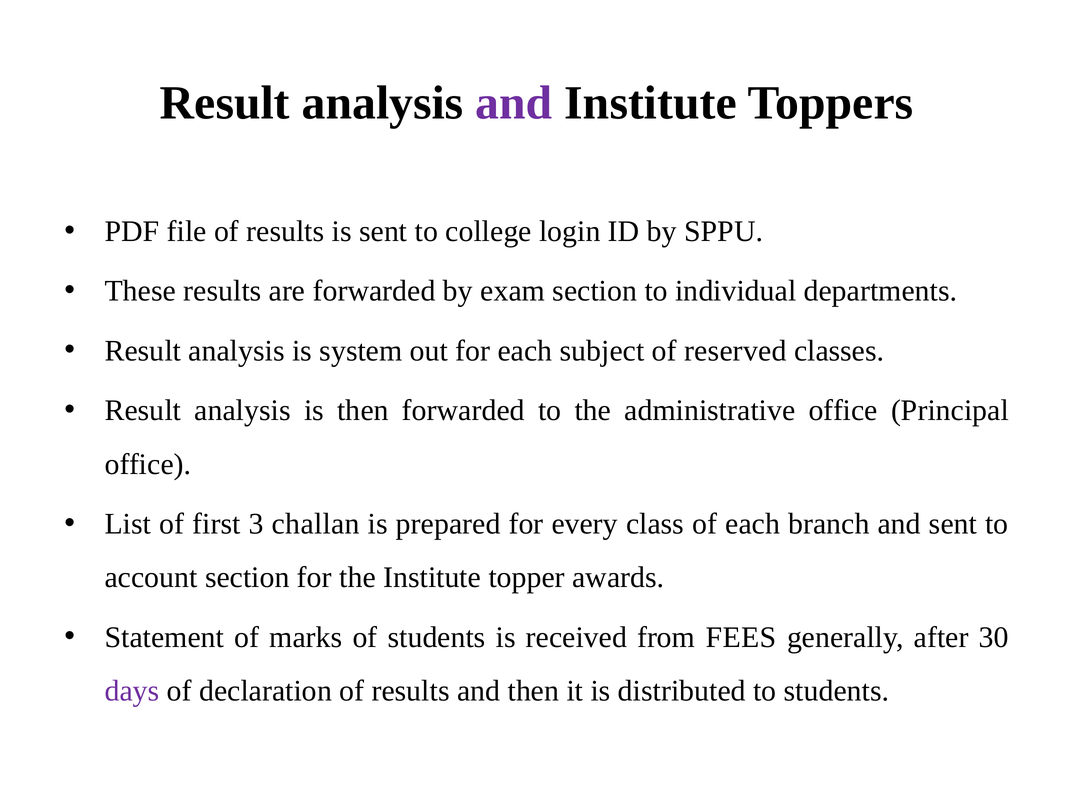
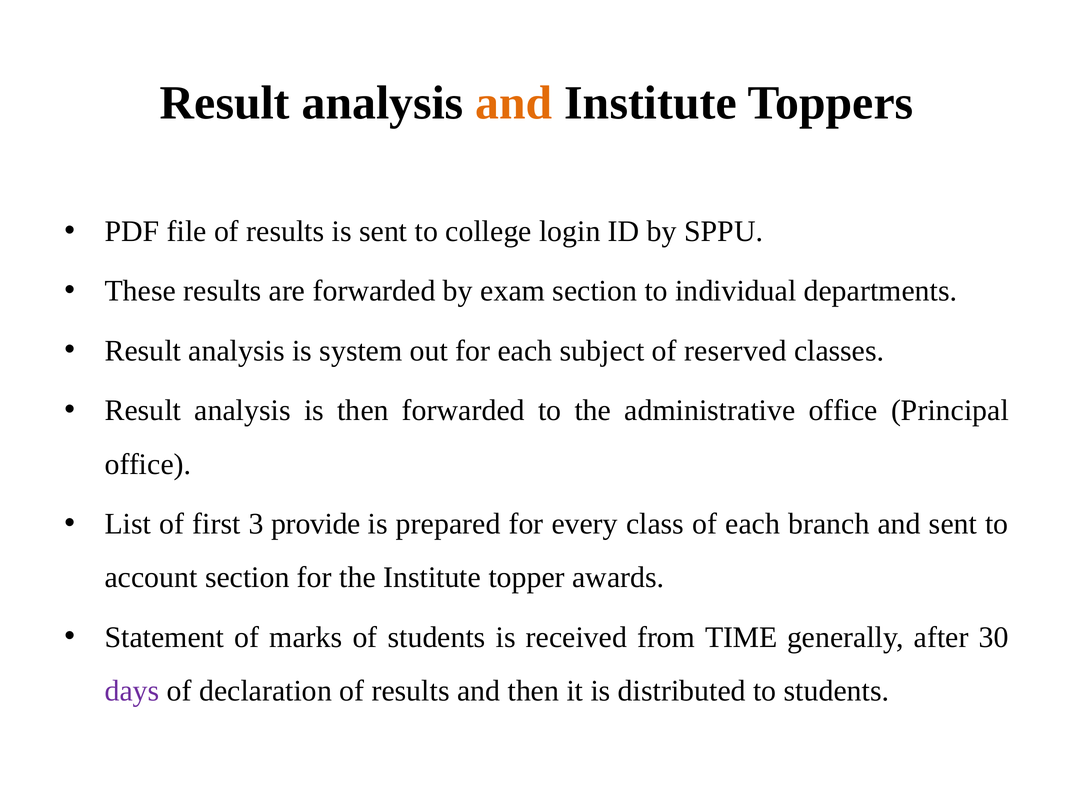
and at (514, 103) colour: purple -> orange
challan: challan -> provide
FEES: FEES -> TIME
